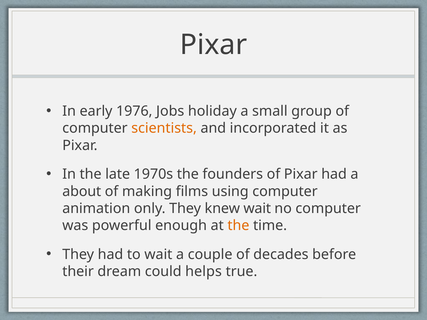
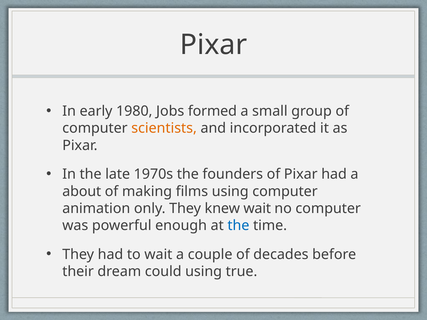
1976: 1976 -> 1980
holiday: holiday -> formed
the at (238, 226) colour: orange -> blue
could helps: helps -> using
